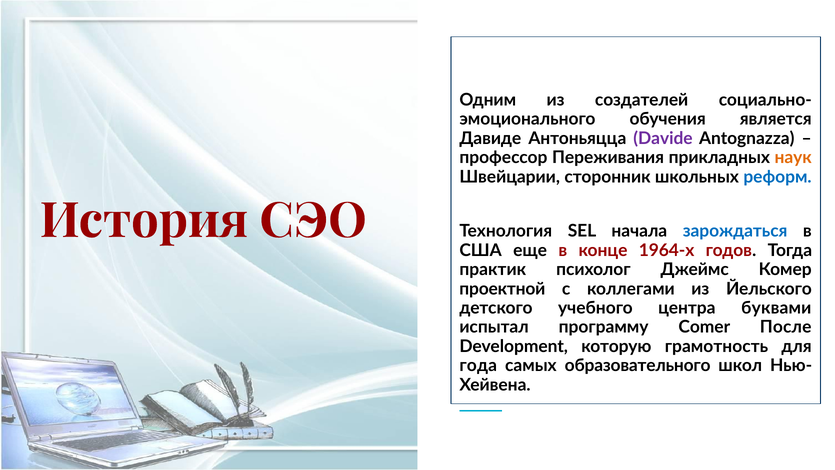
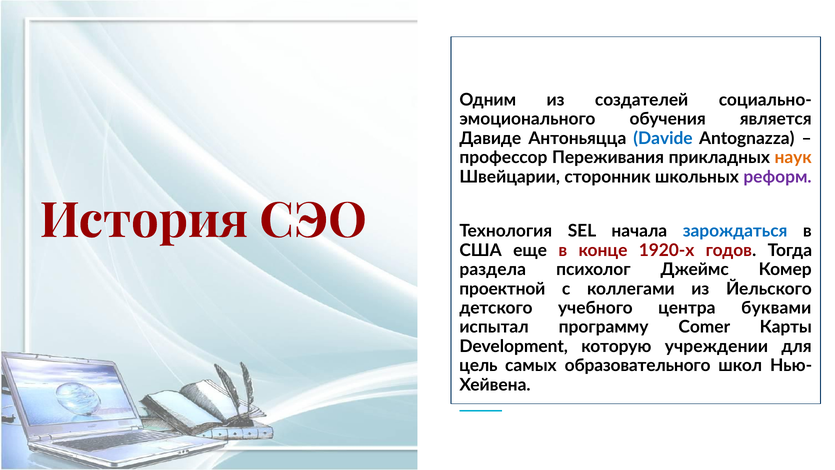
Davide colour: purple -> blue
реформ colour: blue -> purple
1964-х: 1964-х -> 1920-х
практик: практик -> раздела
После: После -> Карты
грамотность: грамотность -> учреждении
года: года -> цель
